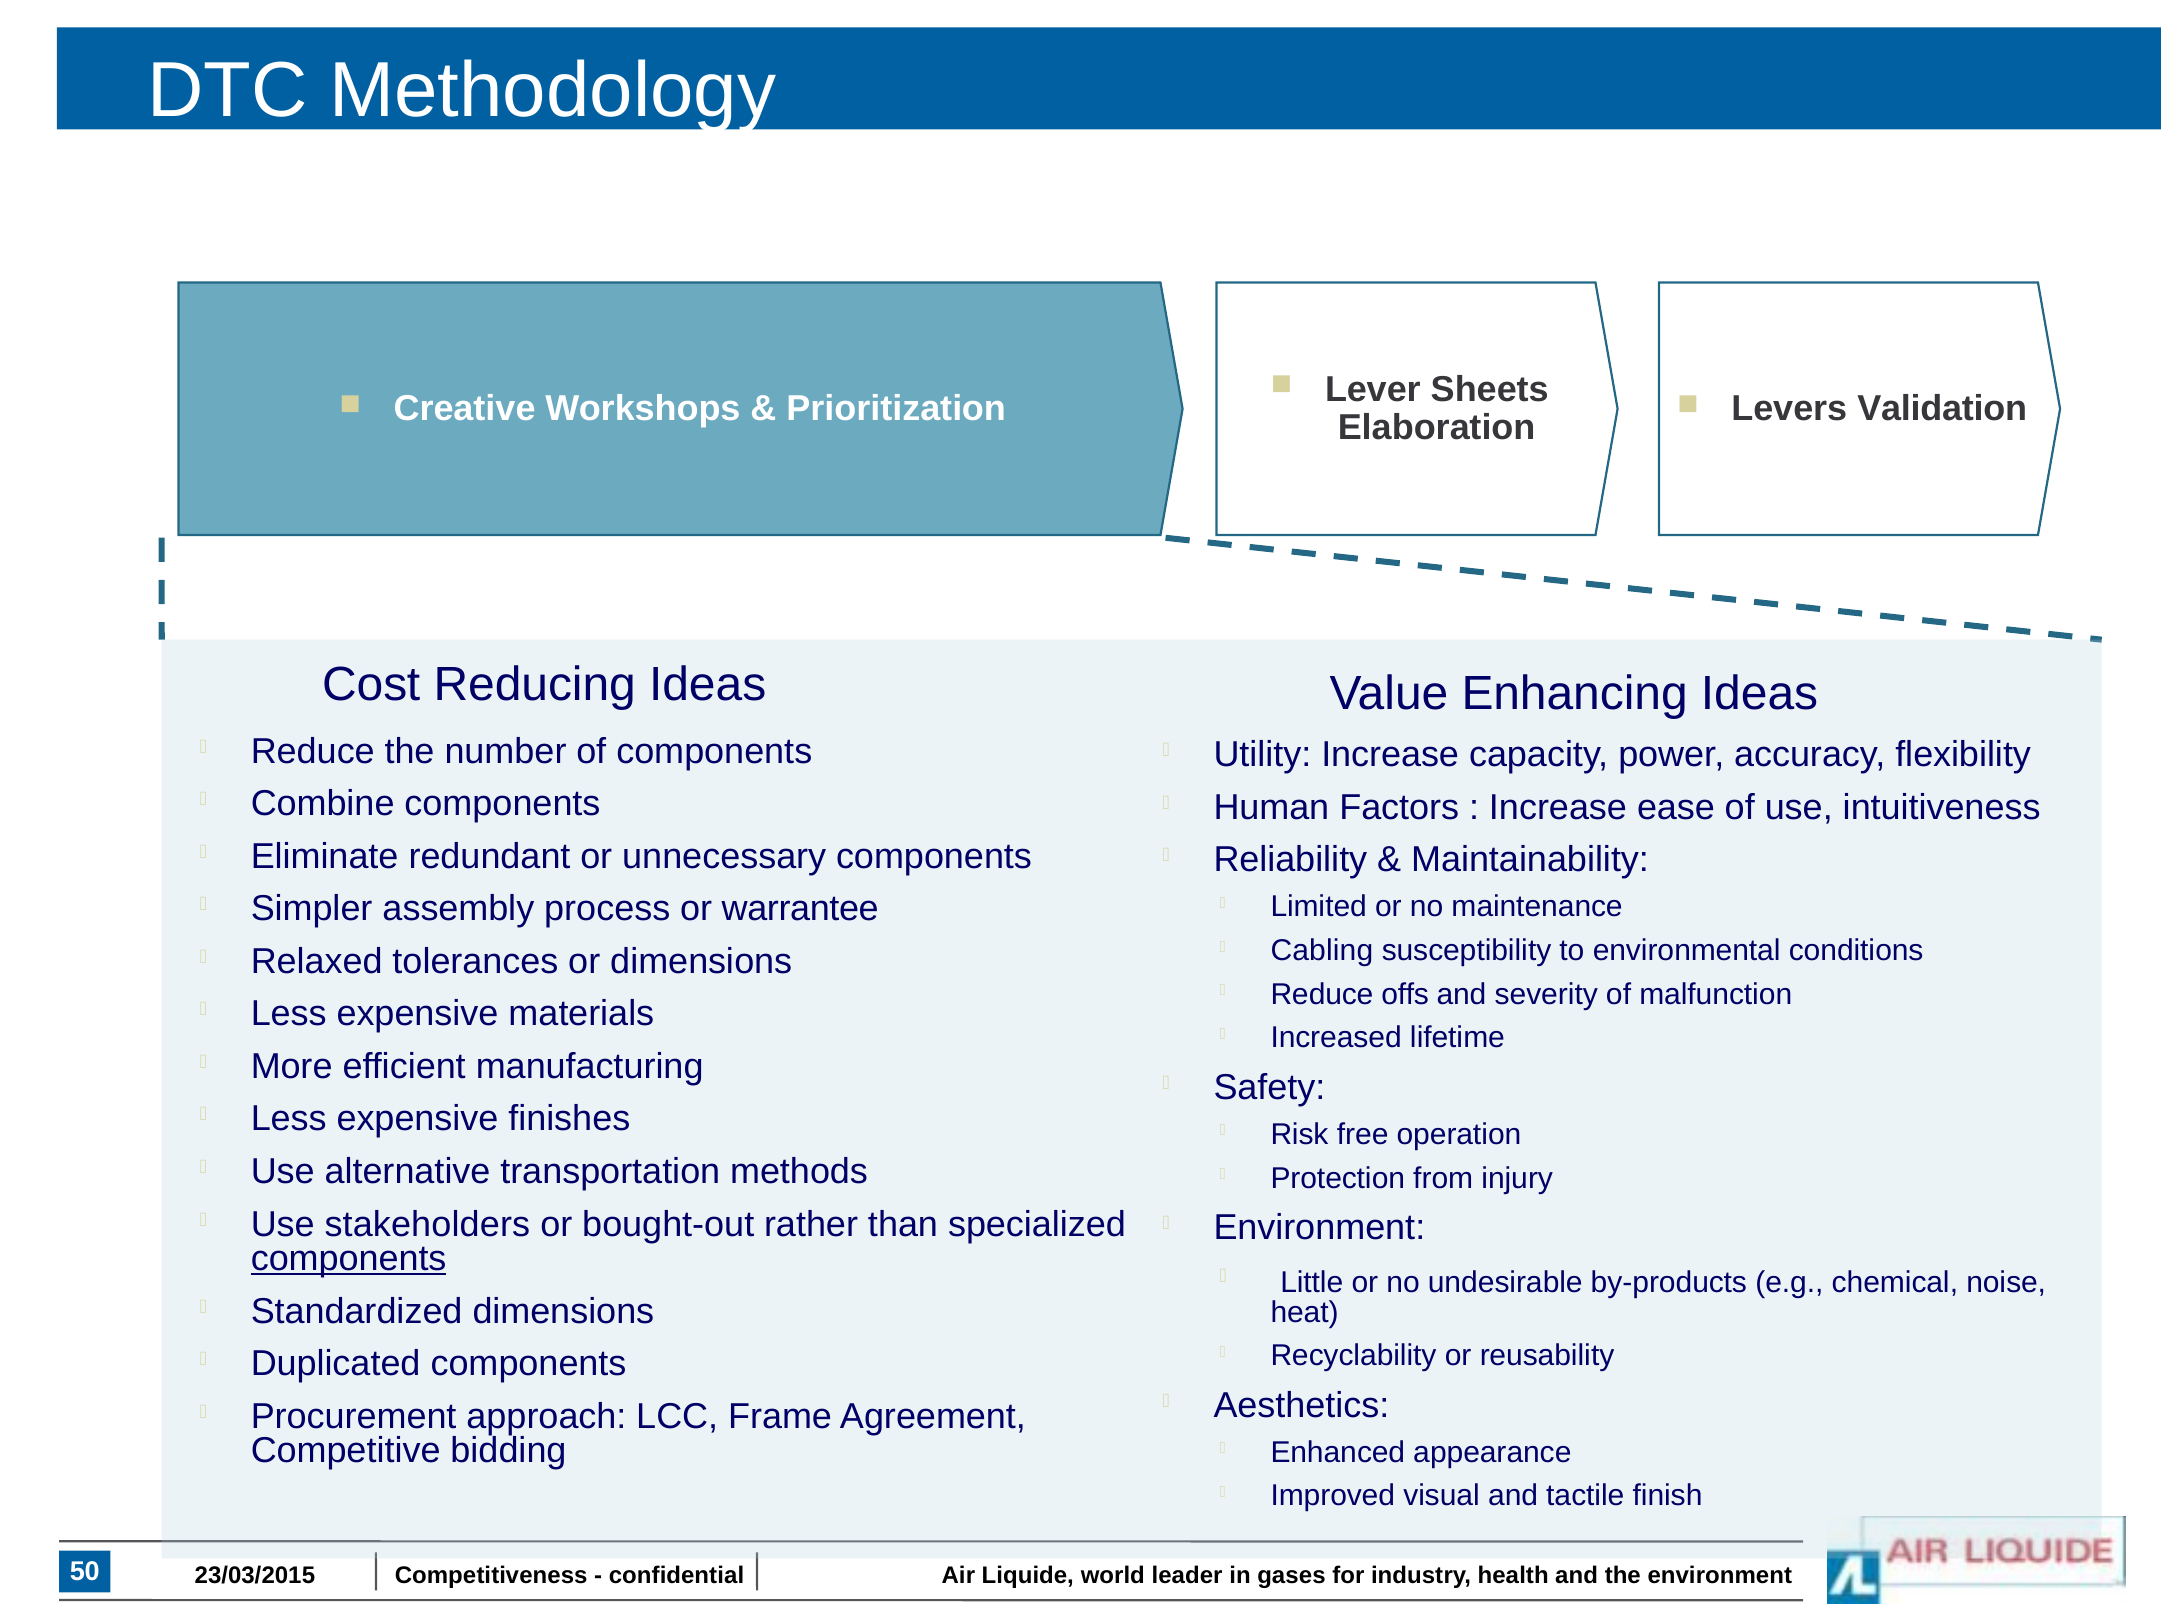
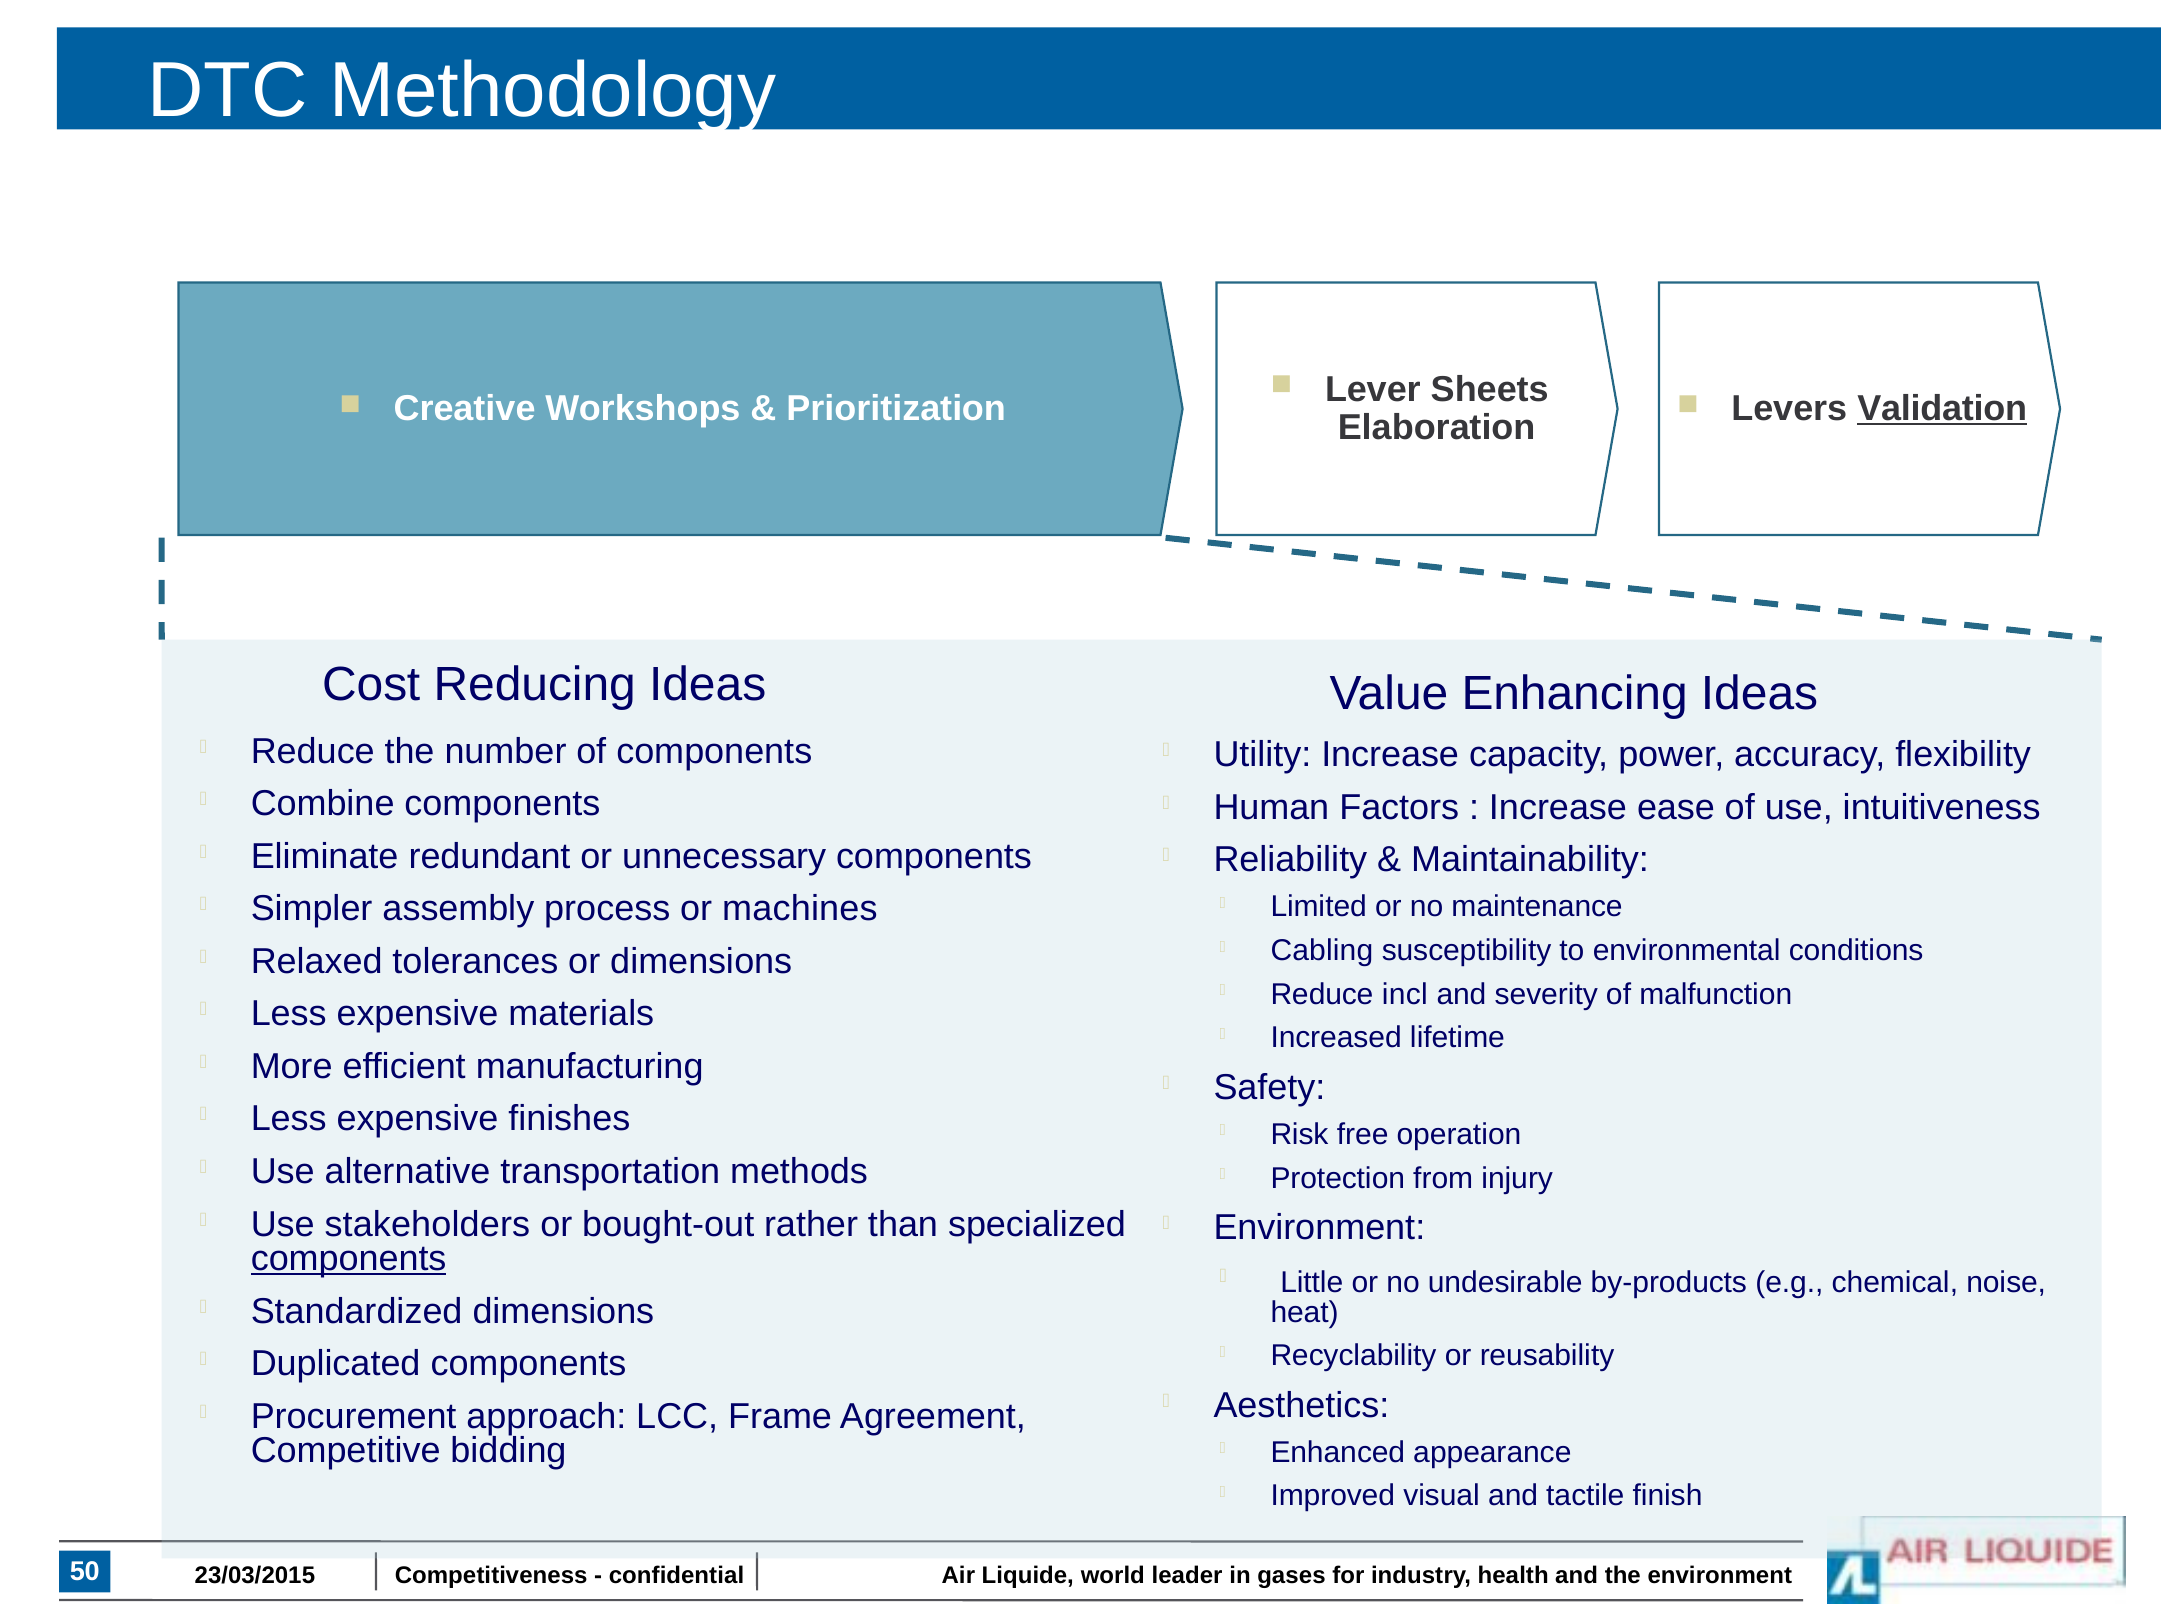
Validation underline: none -> present
warrantee: warrantee -> machines
offs: offs -> incl
